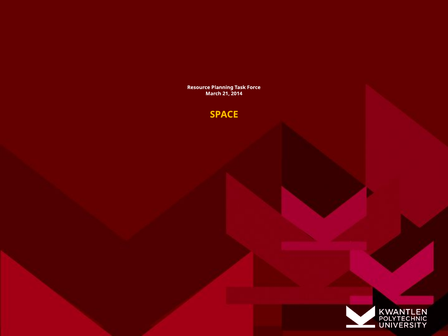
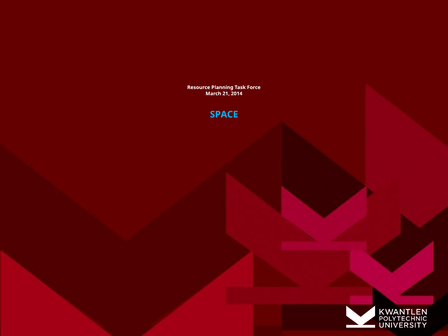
SPACE colour: yellow -> light blue
